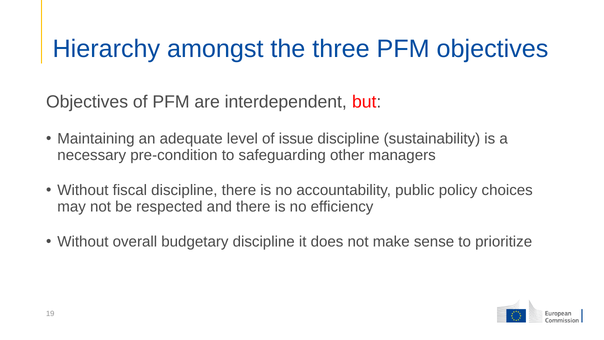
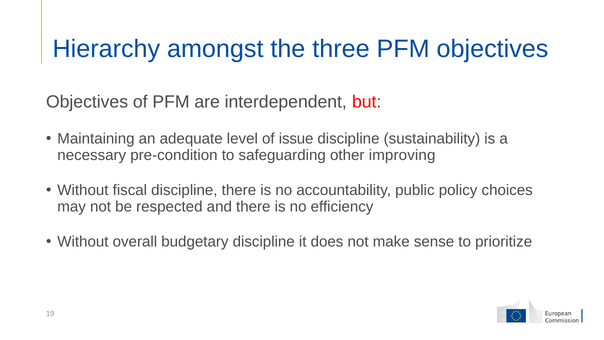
managers: managers -> improving
